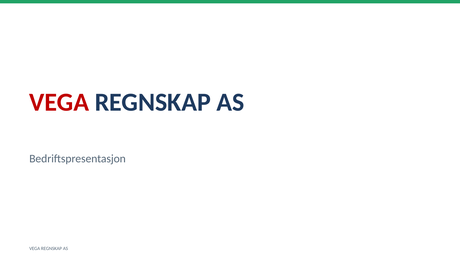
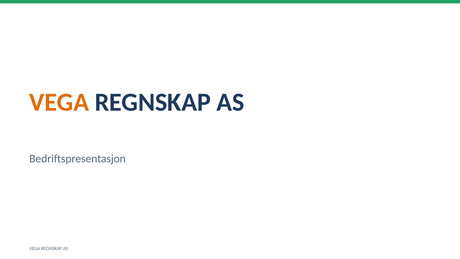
VEGA at (59, 102) colour: red -> orange
